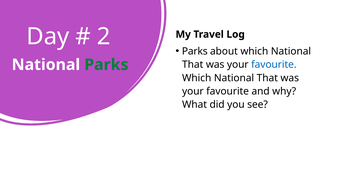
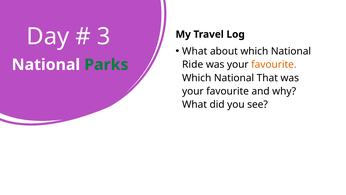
2: 2 -> 3
Parks at (195, 51): Parks -> What
That at (193, 64): That -> Ride
favourite at (274, 64) colour: blue -> orange
